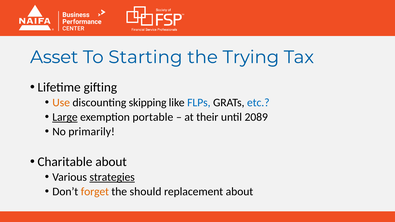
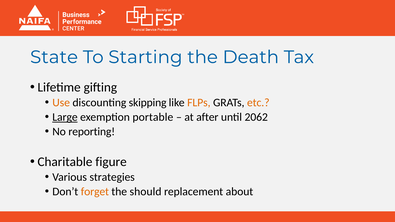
Asset: Asset -> State
Trying: Trying -> Death
FLPs colour: blue -> orange
etc colour: blue -> orange
their: their -> after
2089: 2089 -> 2062
primarily: primarily -> reporting
Charitable about: about -> figure
strategies underline: present -> none
